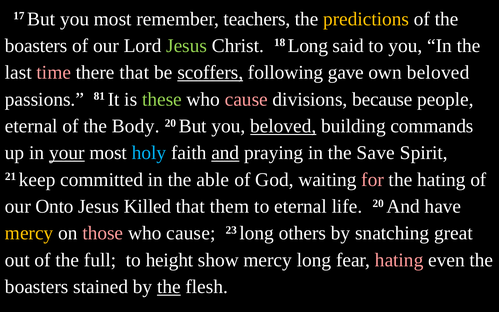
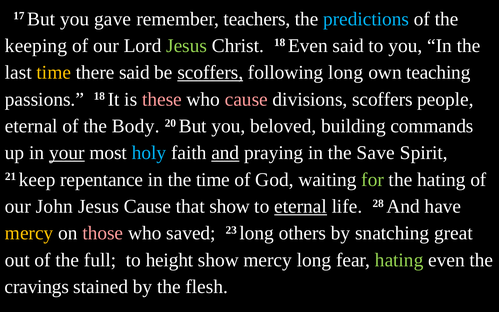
you most: most -> gave
predictions colour: yellow -> light blue
boasters at (36, 46): boasters -> keeping
18 Long: Long -> Even
time at (54, 72) colour: pink -> yellow
there that: that -> said
following gave: gave -> long
own beloved: beloved -> teaching
passions 81: 81 -> 18
these colour: light green -> pink
divisions because: because -> scoffers
beloved at (283, 126) underline: present -> none
committed: committed -> repentance
the able: able -> time
for colour: pink -> light green
Onto: Onto -> John
Jesus Killed: Killed -> Cause
that them: them -> show
eternal at (301, 206) underline: none -> present
life 20: 20 -> 28
cause at (191, 233): cause -> saved
hating at (399, 260) colour: pink -> light green
boasters at (37, 287): boasters -> cravings
the at (169, 287) underline: present -> none
